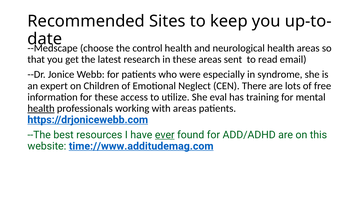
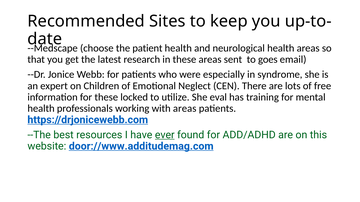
control: control -> patient
read: read -> goes
access: access -> locked
health at (41, 109) underline: present -> none
time://www.additudemag.com: time://www.additudemag.com -> door://www.additudemag.com
